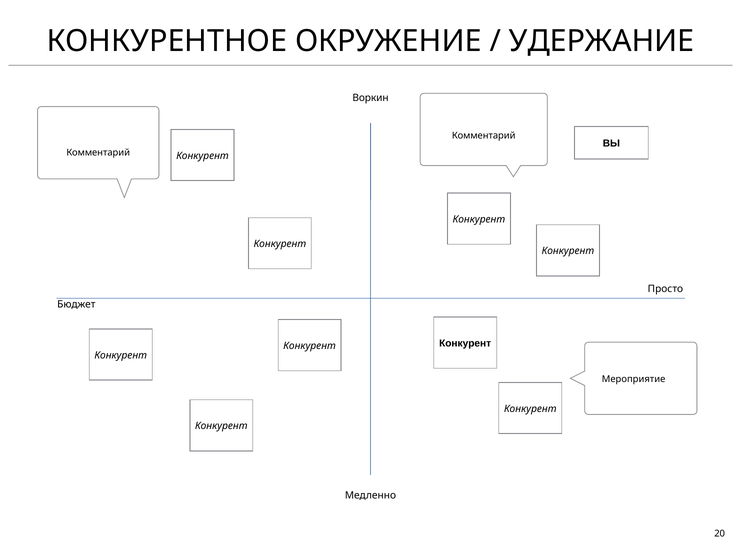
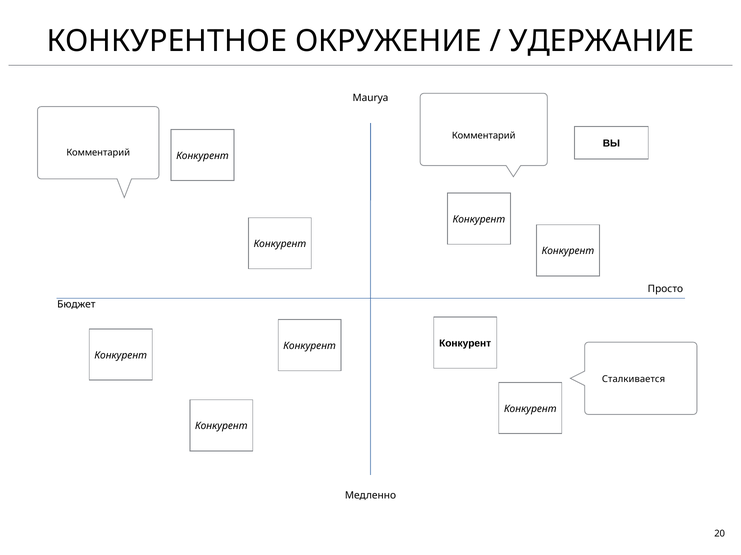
Воркин: Воркин -> Maurya
Мероприятие: Мероприятие -> Сталкивается
